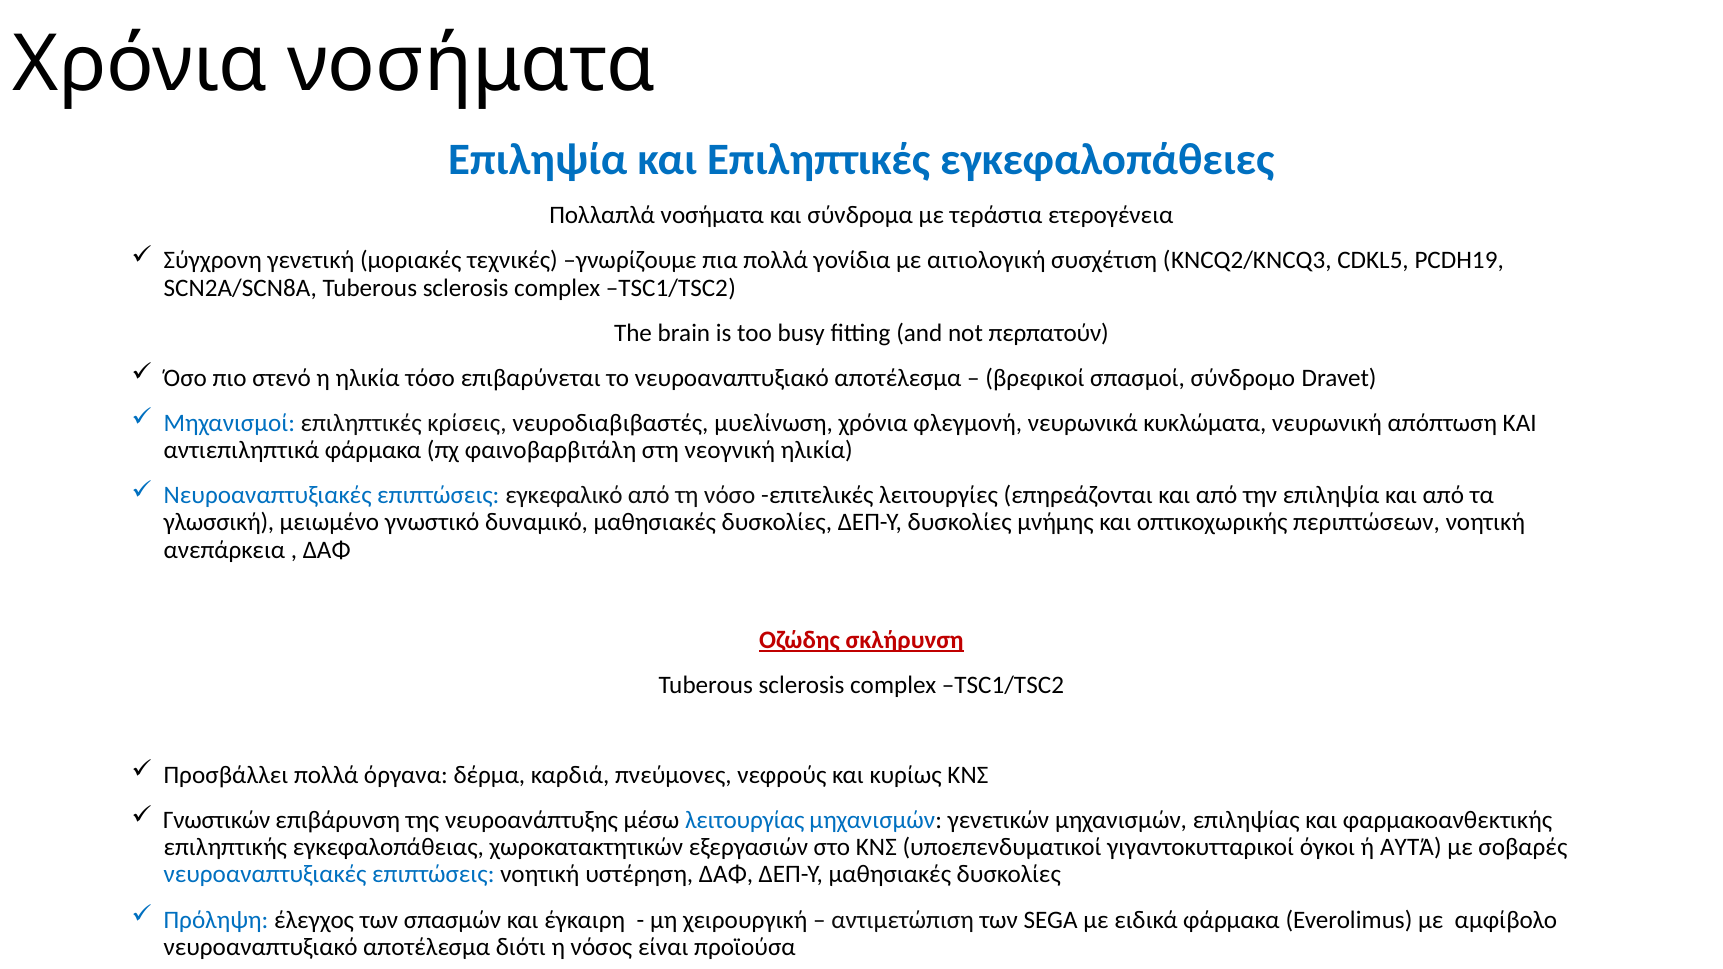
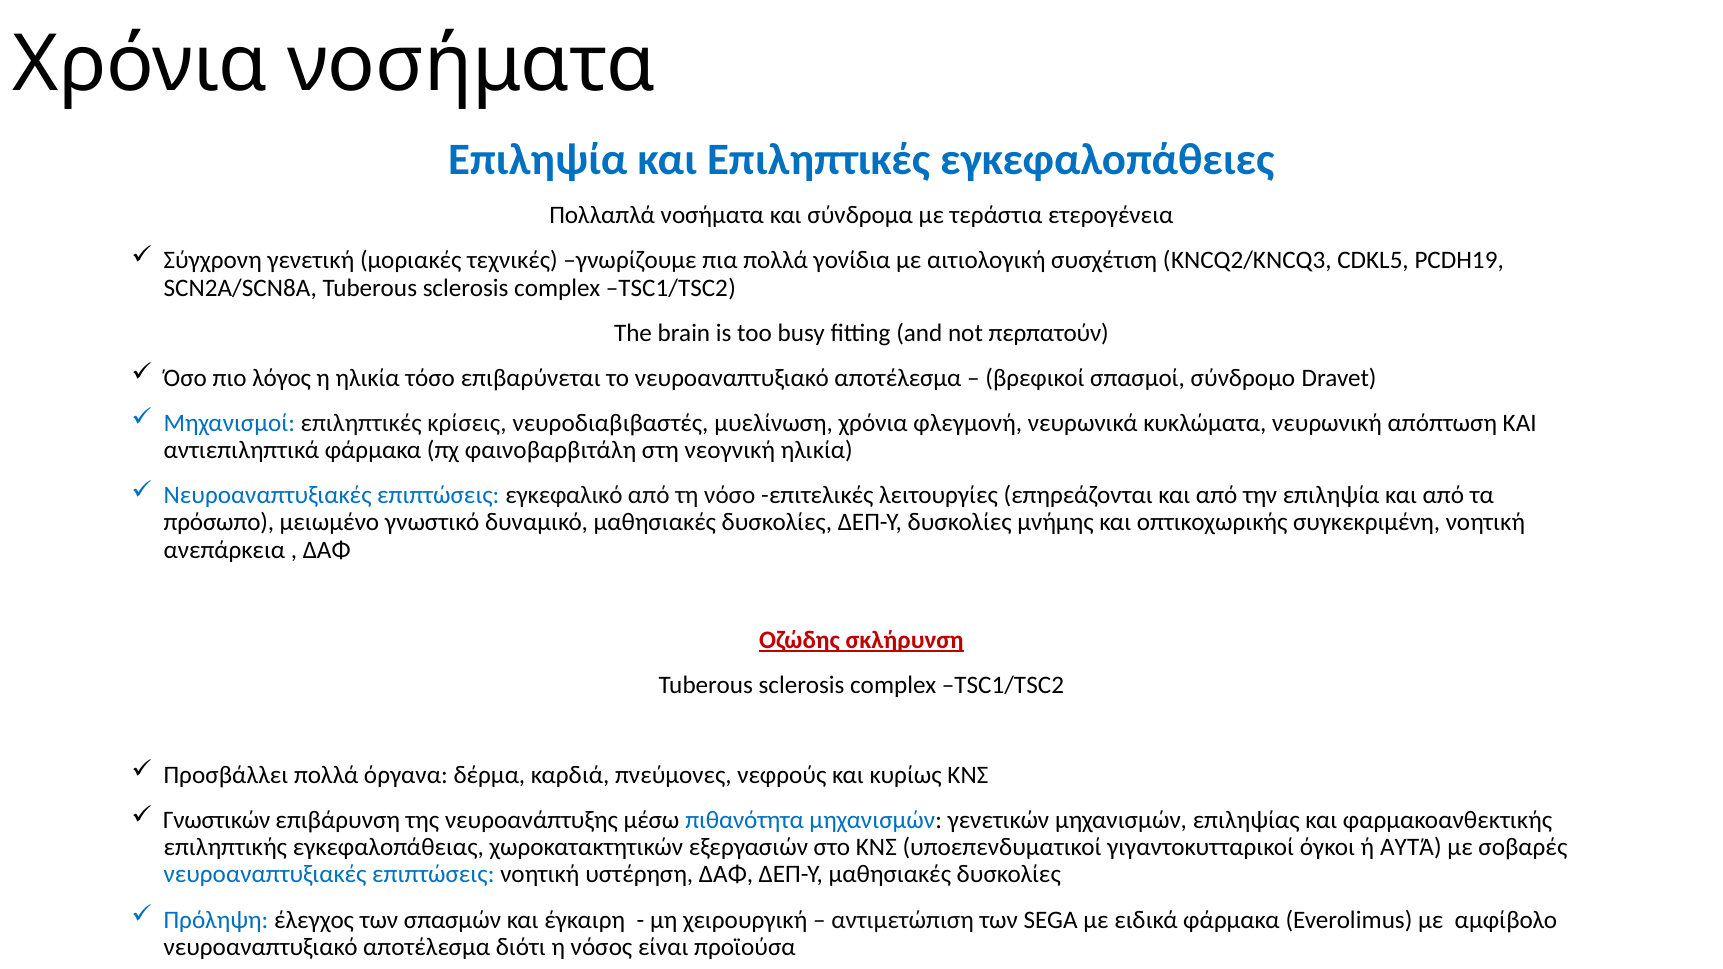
στενό: στενό -> λόγος
γλωσσική: γλωσσική -> πρόσωπο
περιπτώσεων: περιπτώσεων -> συγκεκριμένη
λειτουργίας: λειτουργίας -> πιθανότητα
